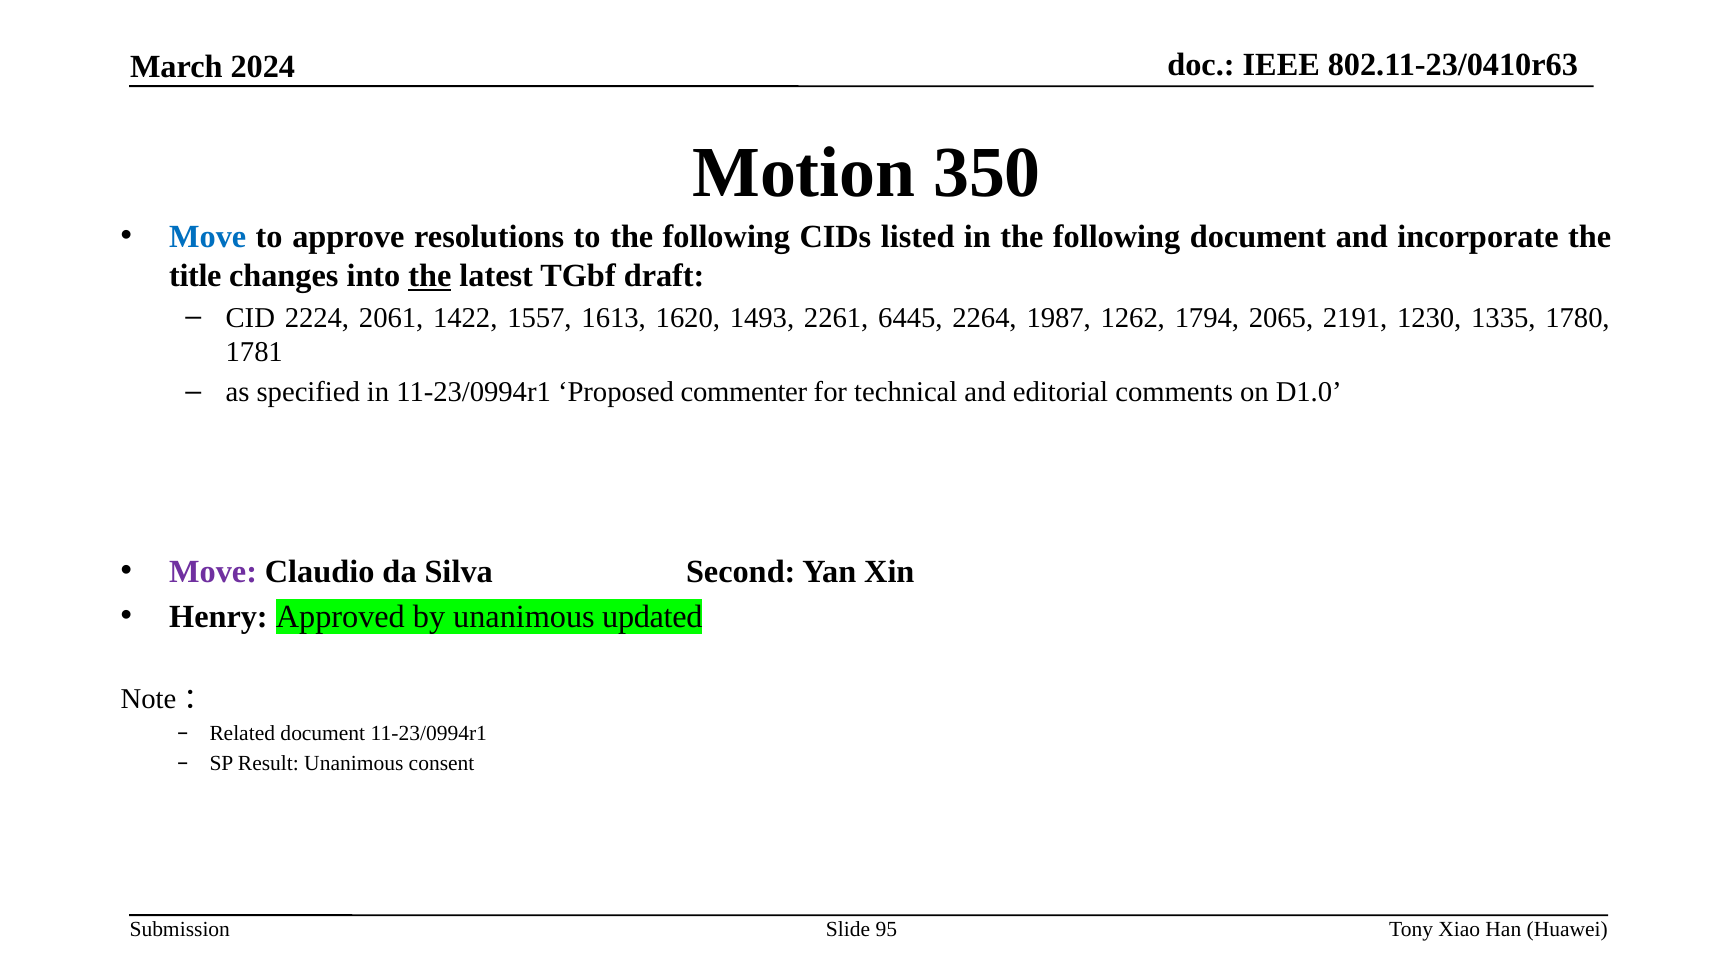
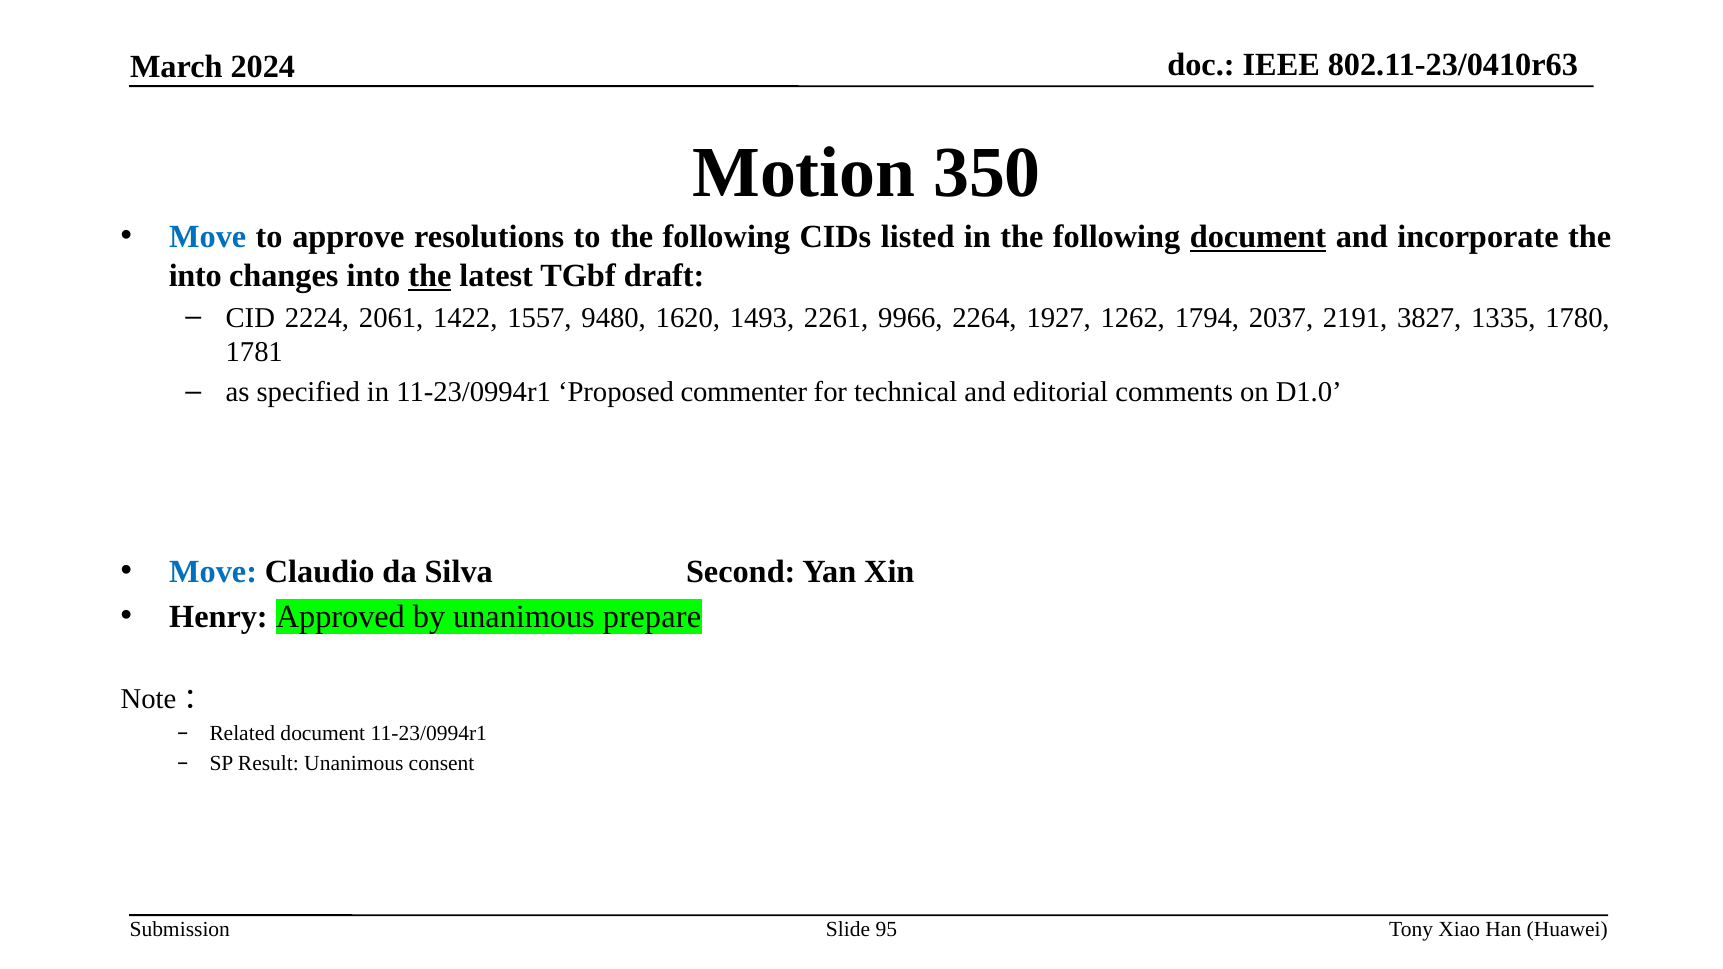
document at (1258, 237) underline: none -> present
title at (195, 276): title -> into
1613: 1613 -> 9480
6445: 6445 -> 9966
1987: 1987 -> 1927
2065: 2065 -> 2037
1230: 1230 -> 3827
Move at (213, 572) colour: purple -> blue
updated: updated -> prepare
